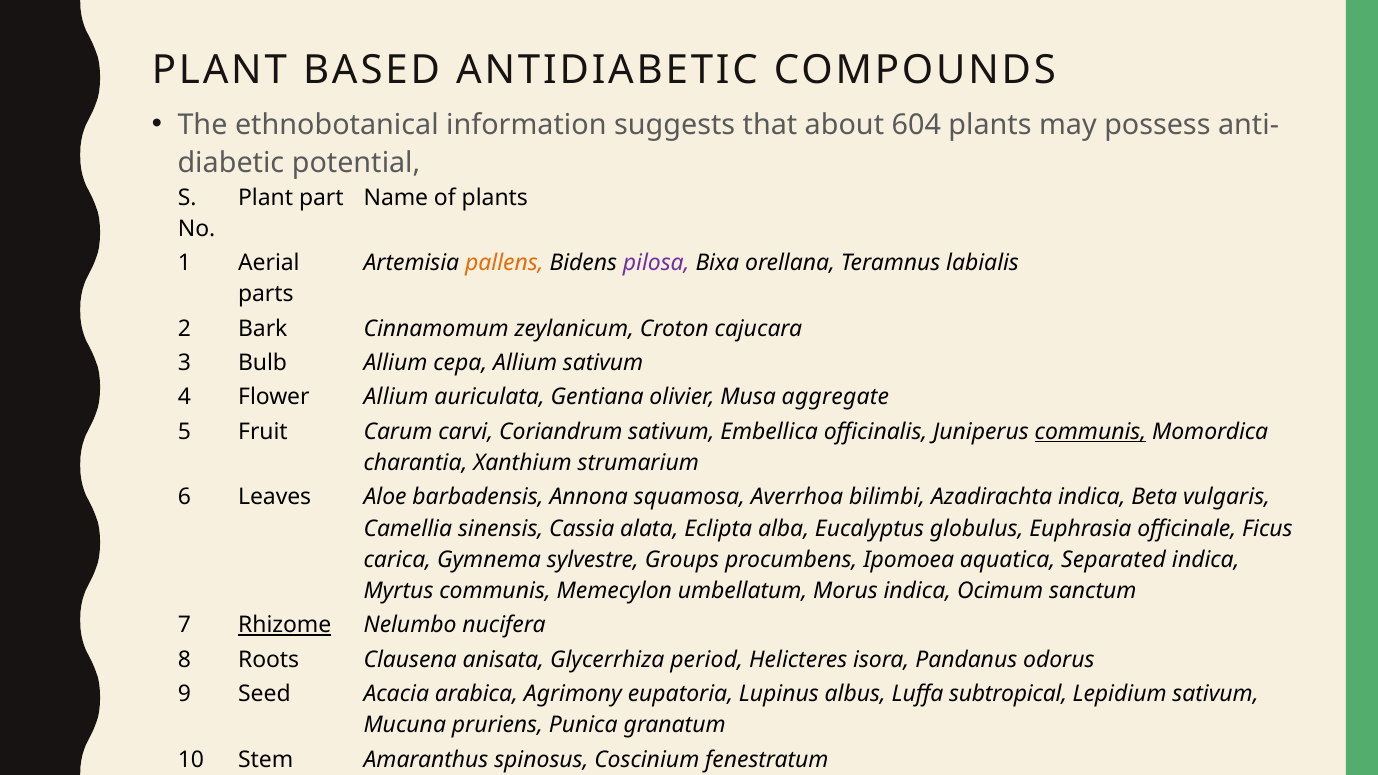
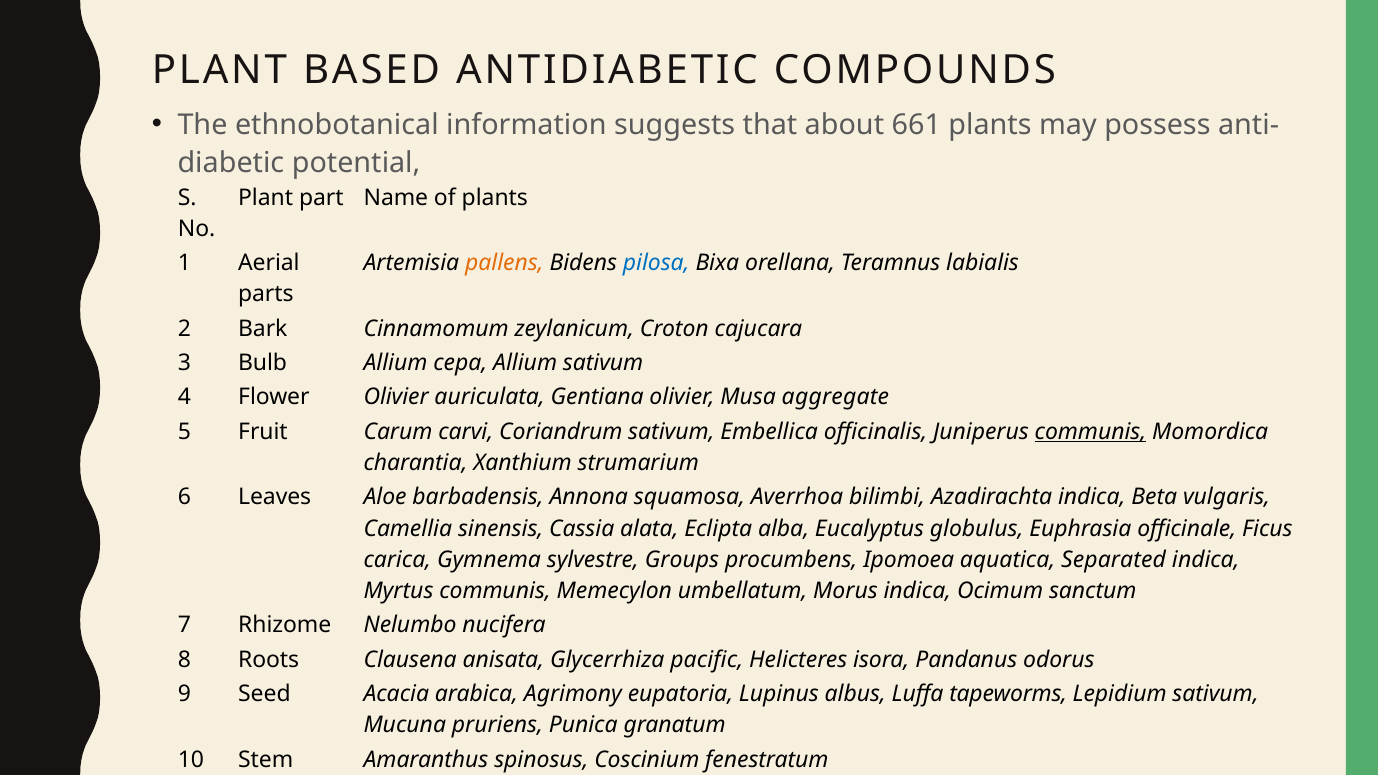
604: 604 -> 661
pilosa colour: purple -> blue
Flower Allium: Allium -> Olivier
Rhizome underline: present -> none
period: period -> pacific
subtropical: subtropical -> tapeworms
